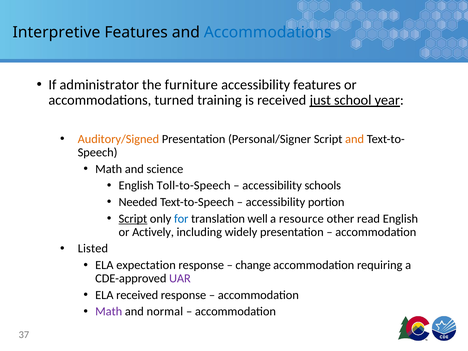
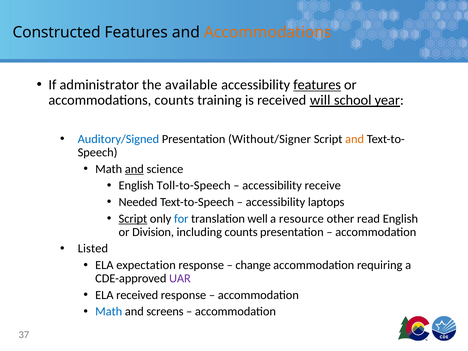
Interpretive: Interpretive -> Constructed
Accommodations at (268, 32) colour: blue -> orange
furniture: furniture -> available
features at (317, 85) underline: none -> present
accommodations turned: turned -> counts
just: just -> will
Auditory/Signed colour: orange -> blue
Personal/Signer: Personal/Signer -> Without/Signer
and at (134, 169) underline: none -> present
schools: schools -> receive
portion: portion -> laptops
Actively: Actively -> Division
including widely: widely -> counts
Math at (109, 312) colour: purple -> blue
normal: normal -> screens
